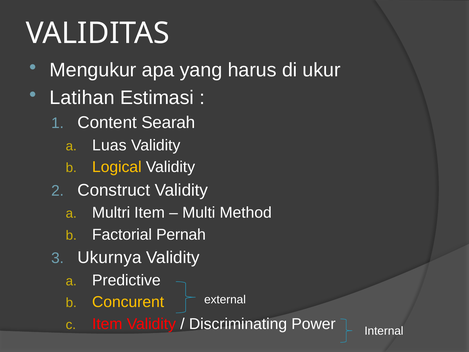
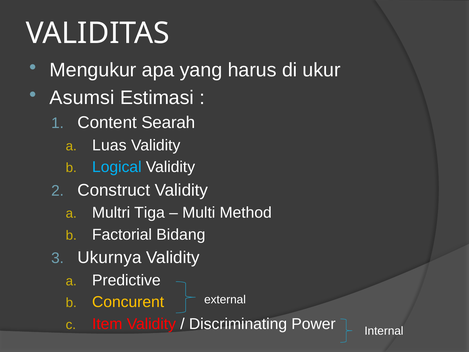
Latihan: Latihan -> Asumsi
Logical colour: yellow -> light blue
Multri Item: Item -> Tiga
Pernah: Pernah -> Bidang
